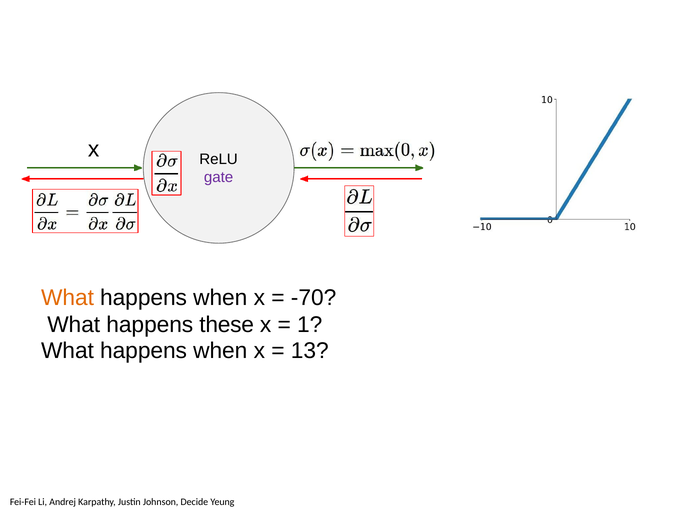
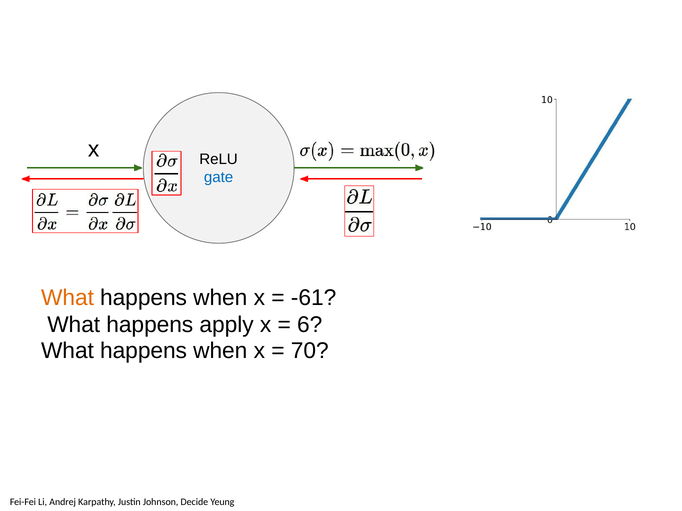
gate colour: purple -> blue
-70: -70 -> -61
these: these -> apply
1 at (310, 325): 1 -> 6
13: 13 -> 70
